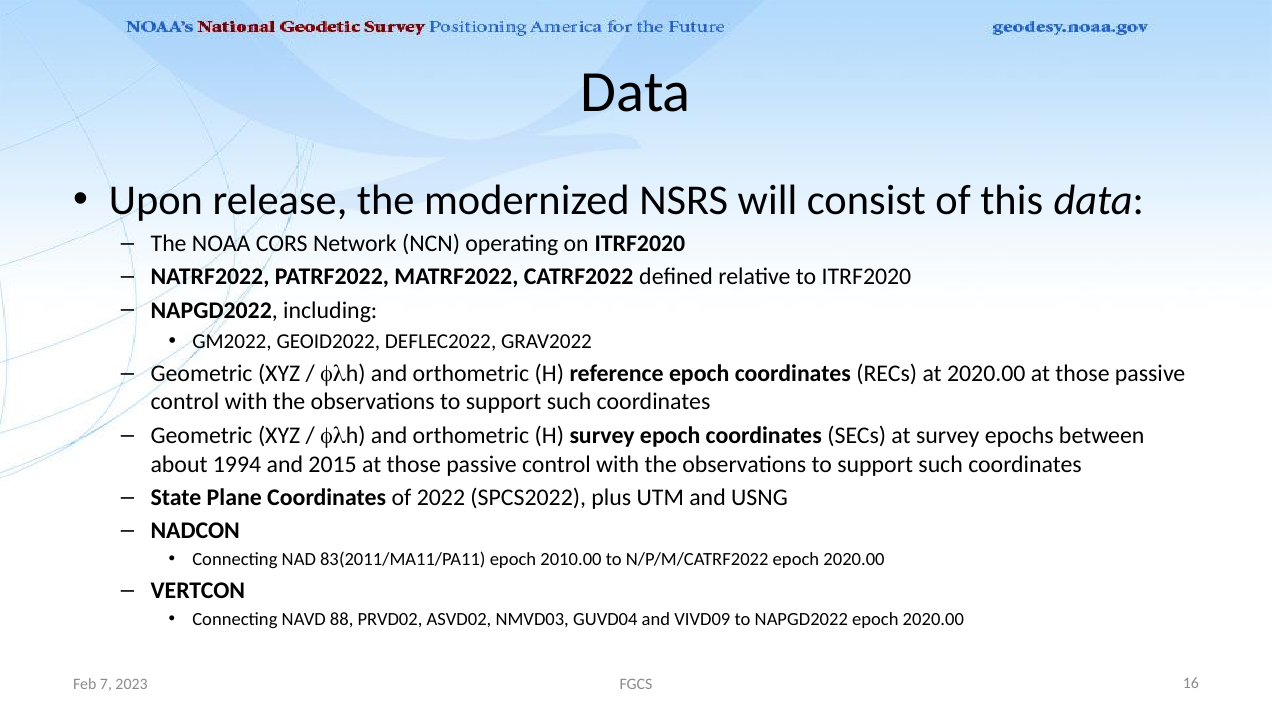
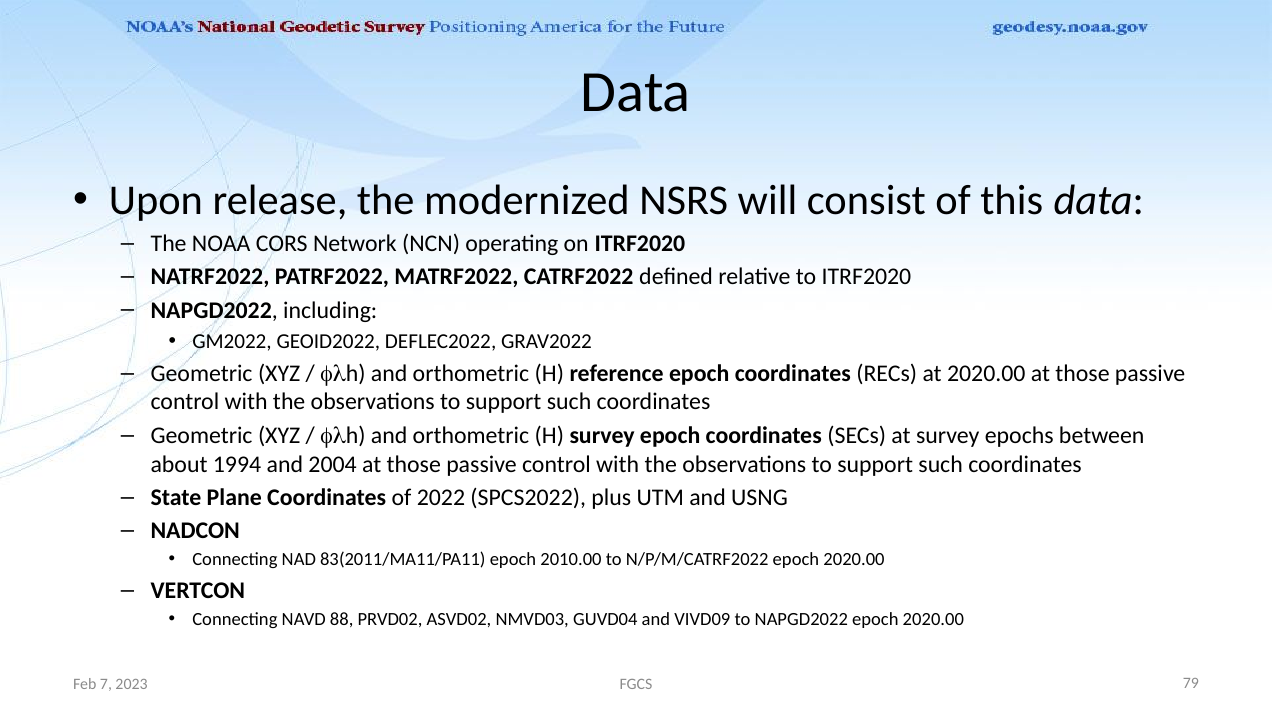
2015: 2015 -> 2004
16: 16 -> 79
